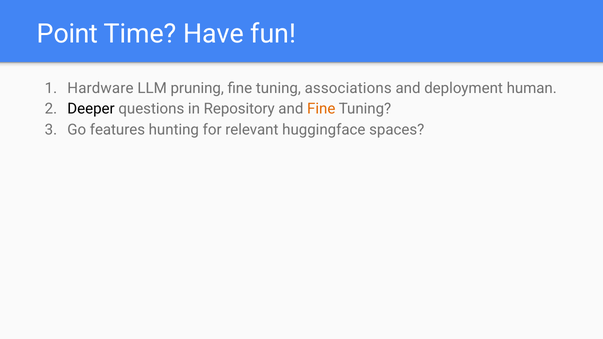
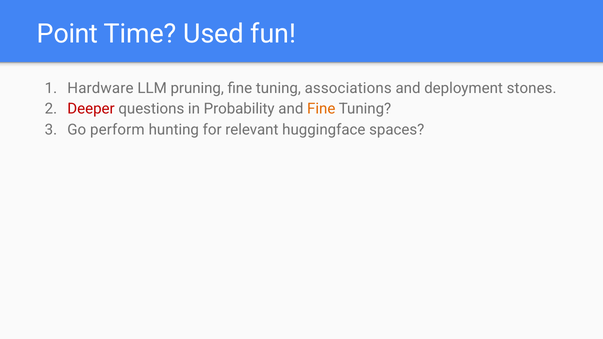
Have: Have -> Used
human: human -> stones
Deeper colour: black -> red
Repository: Repository -> Probability
features: features -> perform
